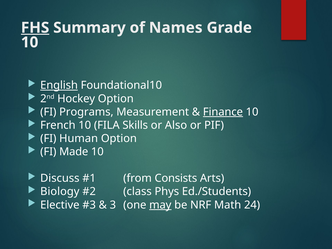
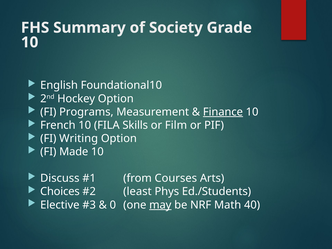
FHS underline: present -> none
Names: Names -> Society
English underline: present -> none
Also: Also -> Film
Human: Human -> Writing
Consists: Consists -> Courses
Biology: Biology -> Choices
class: class -> least
3: 3 -> 0
24: 24 -> 40
